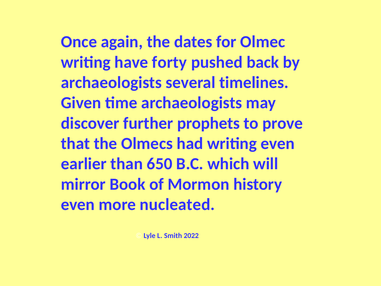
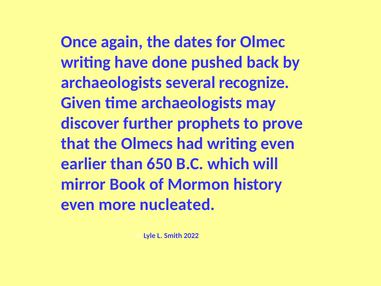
forty: forty -> done
timelines: timelines -> recognize
